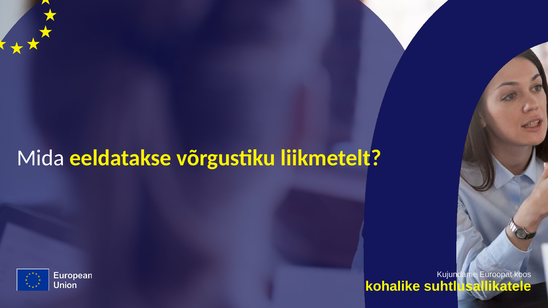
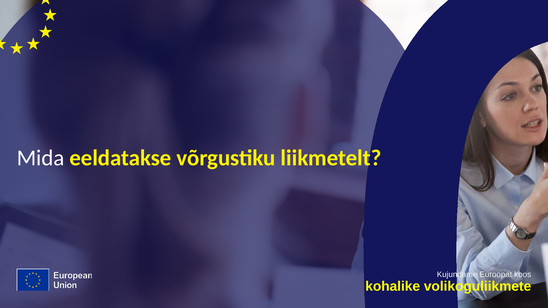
suhtlusallikatele: suhtlusallikatele -> volikoguliikmete
